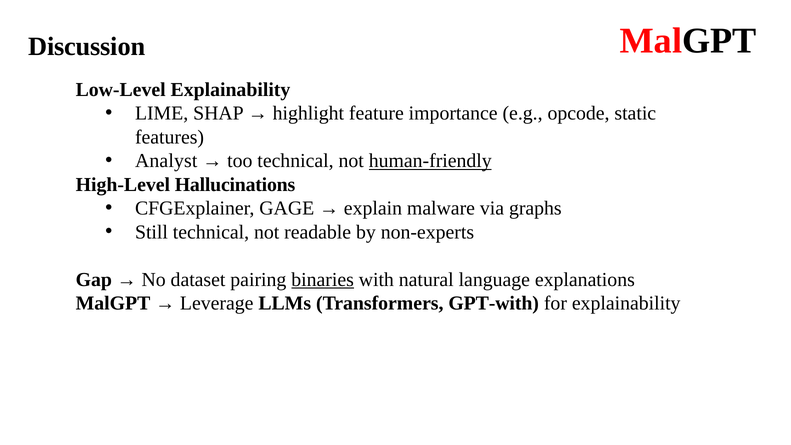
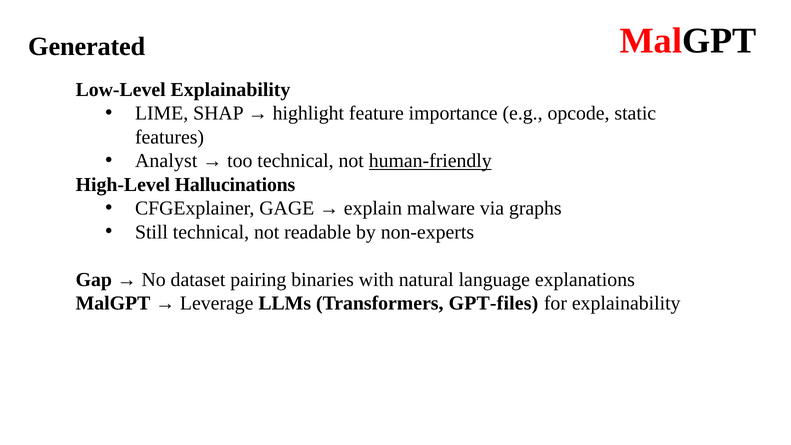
Discussion: Discussion -> Generated
binaries underline: present -> none
GPT-with: GPT-with -> GPT-files
